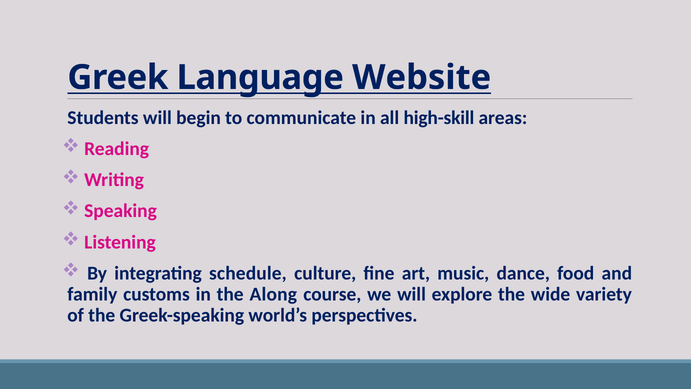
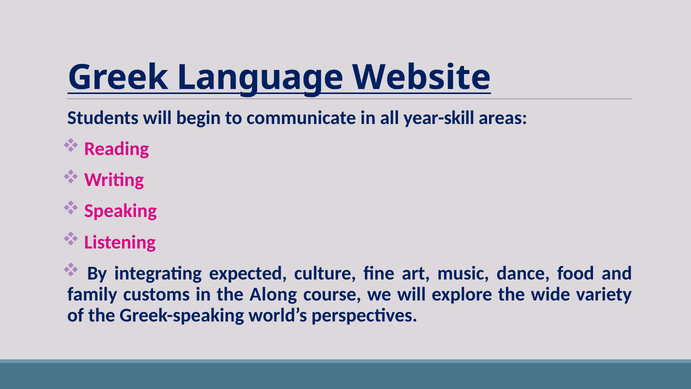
high-skill: high-skill -> year-skill
schedule: schedule -> expected
